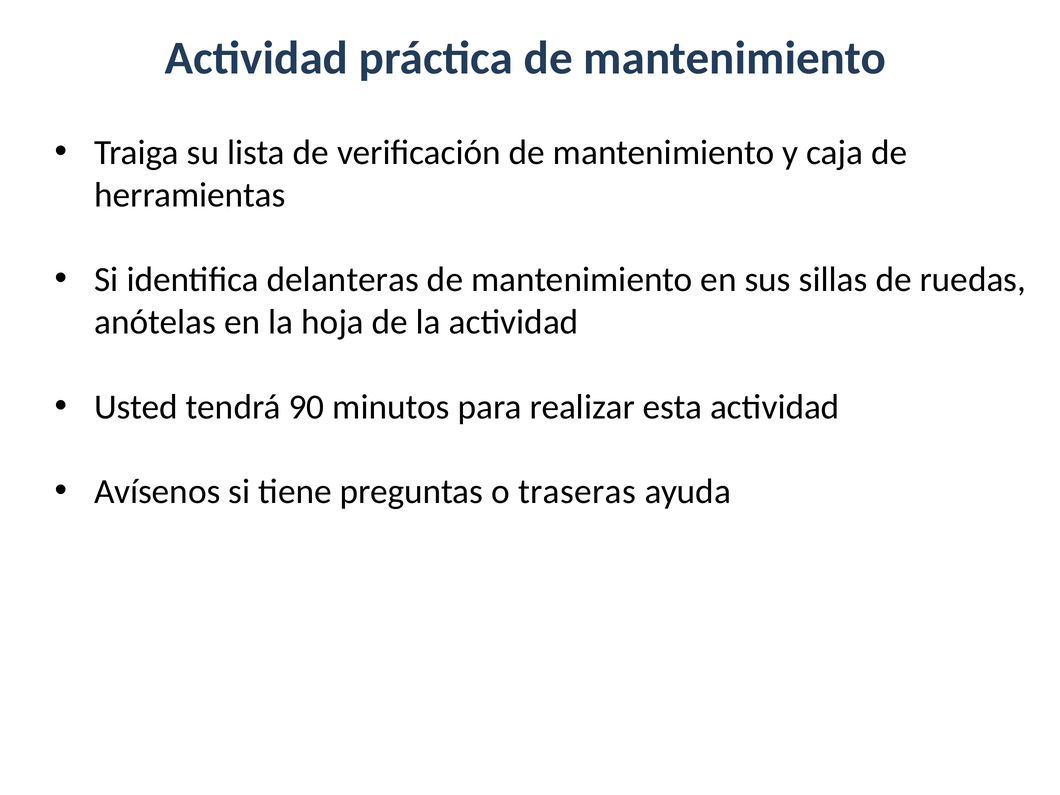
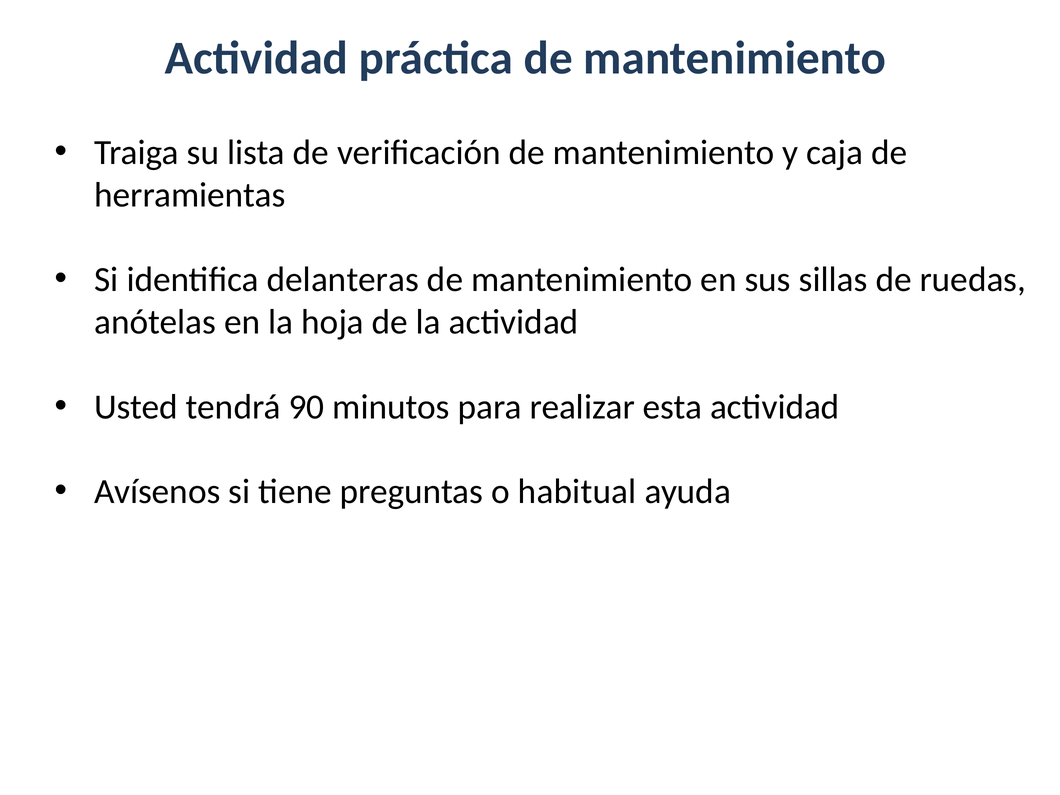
traseras: traseras -> habitual
